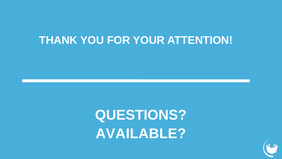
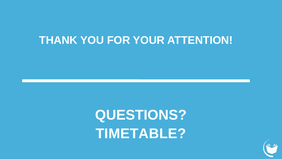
AVAILABLE: AVAILABLE -> TIMETABLE
